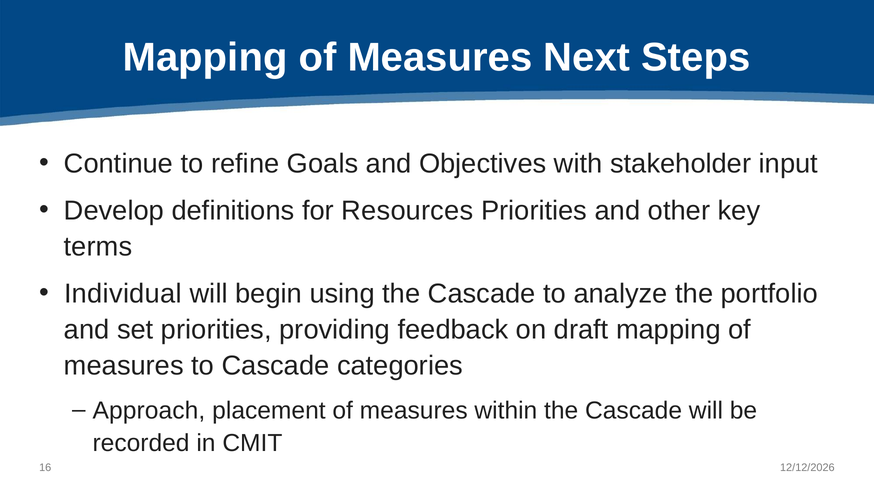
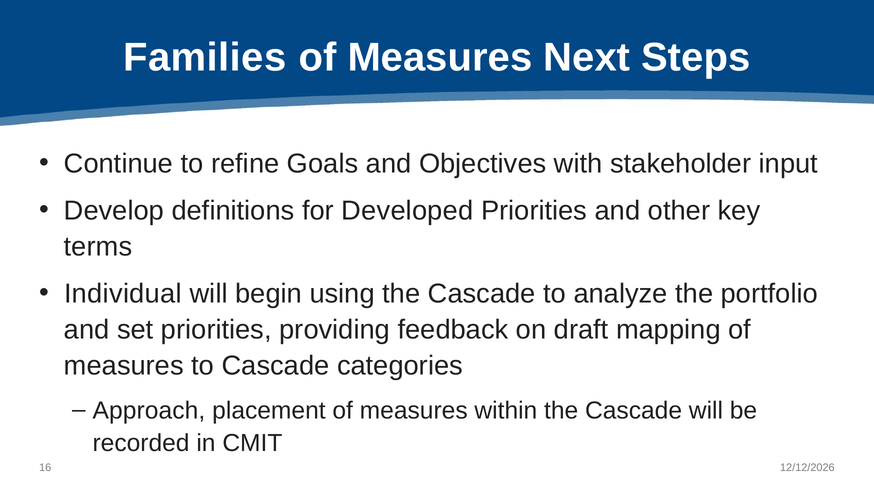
Mapping at (205, 57): Mapping -> Families
Resources: Resources -> Developed
